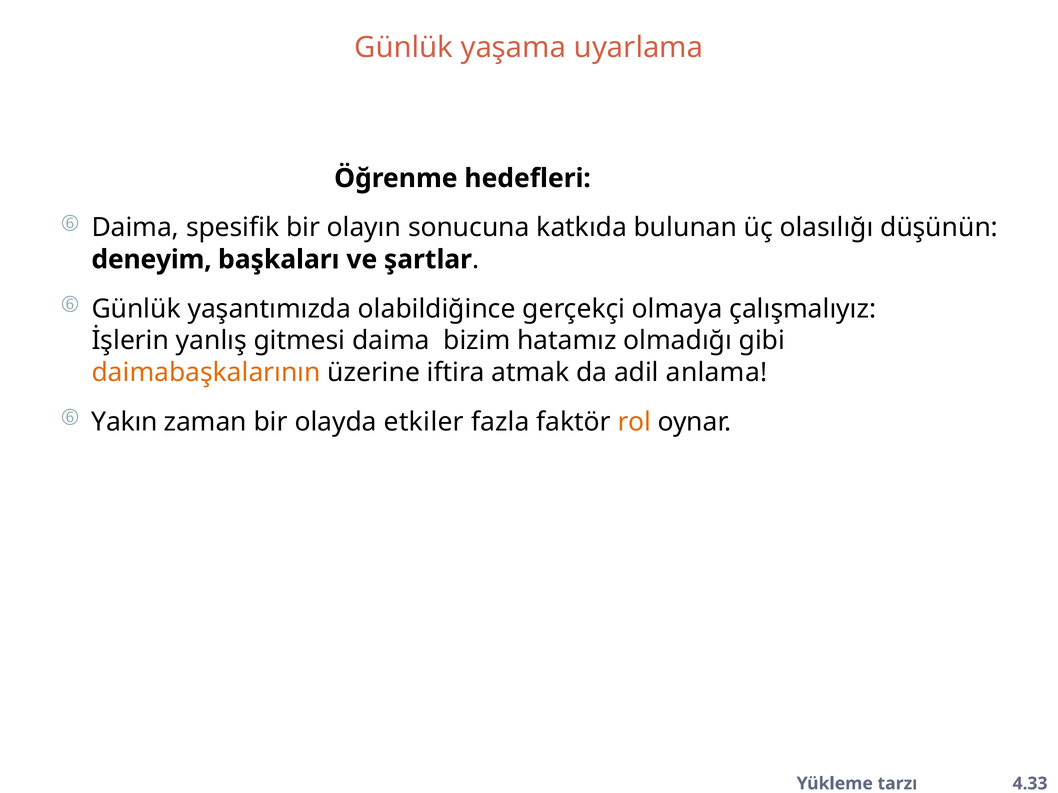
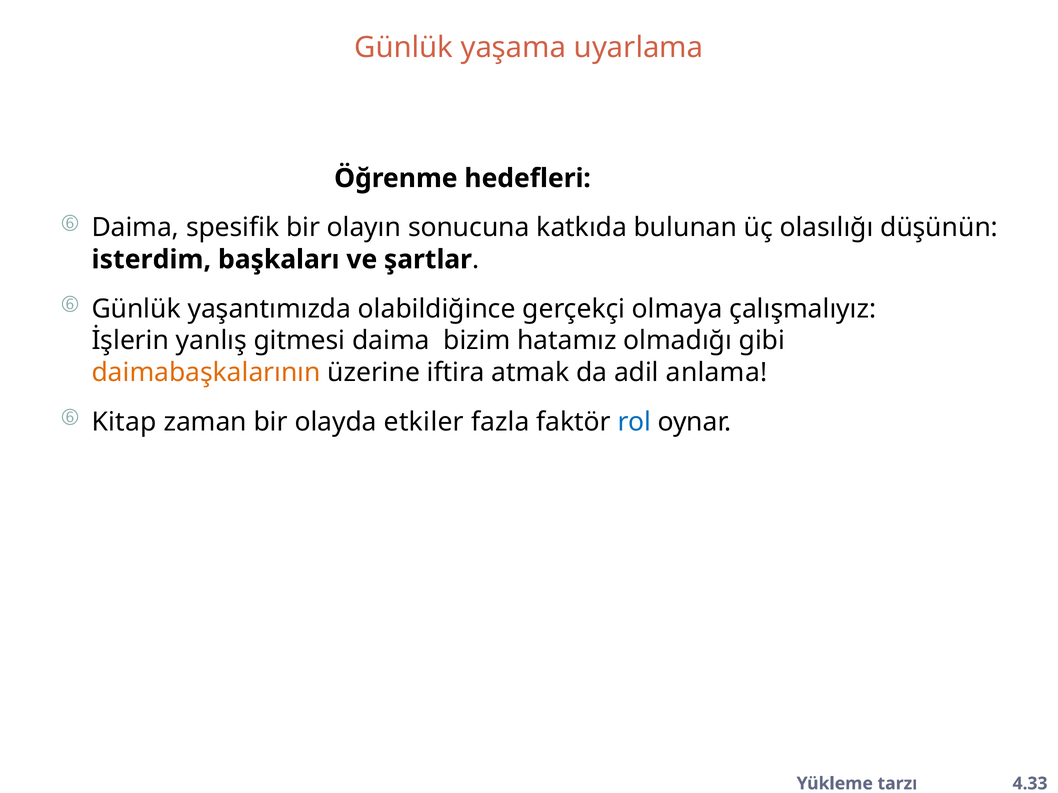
deneyim: deneyim -> isterdim
Yakın: Yakın -> Kitap
rol colour: orange -> blue
